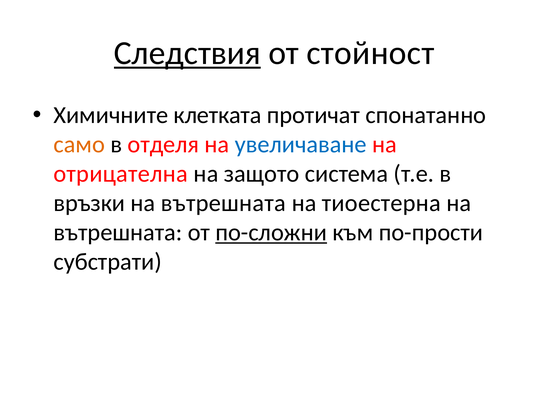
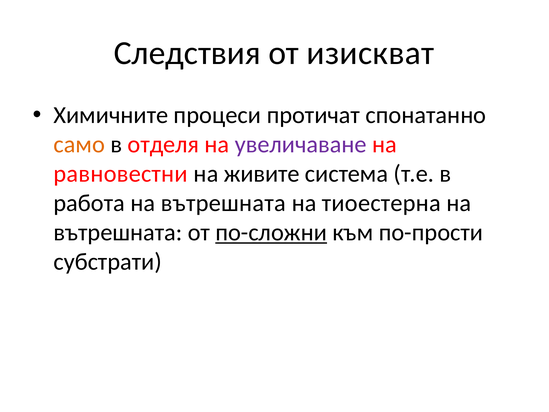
Следствия underline: present -> none
стойност: стойност -> изискват
клетката: клетката -> процеси
увеличаване colour: blue -> purple
отрицателна: отрицателна -> равновестни
защото: защото -> живите
връзки: връзки -> работа
